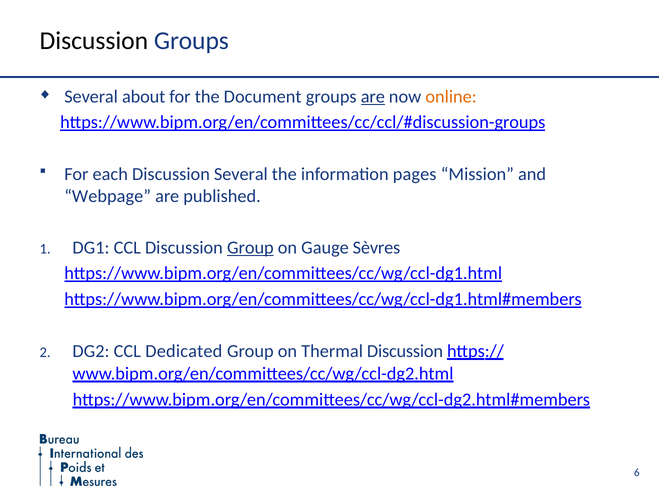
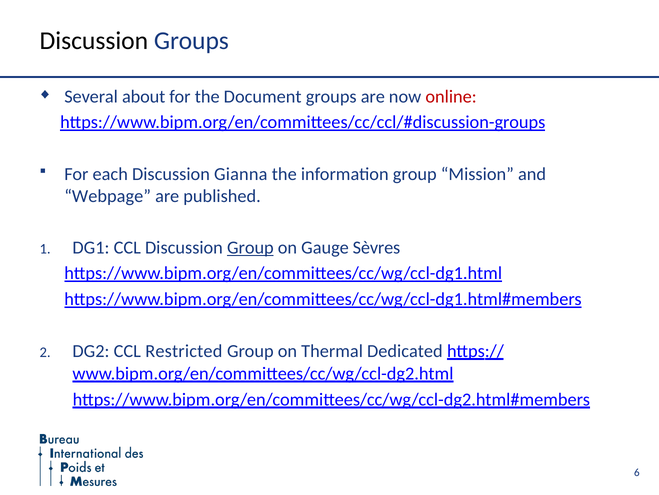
are at (373, 97) underline: present -> none
online colour: orange -> red
Discussion Several: Several -> Gianna
information pages: pages -> group
Dedicated: Dedicated -> Restricted
Thermal Discussion: Discussion -> Dedicated
